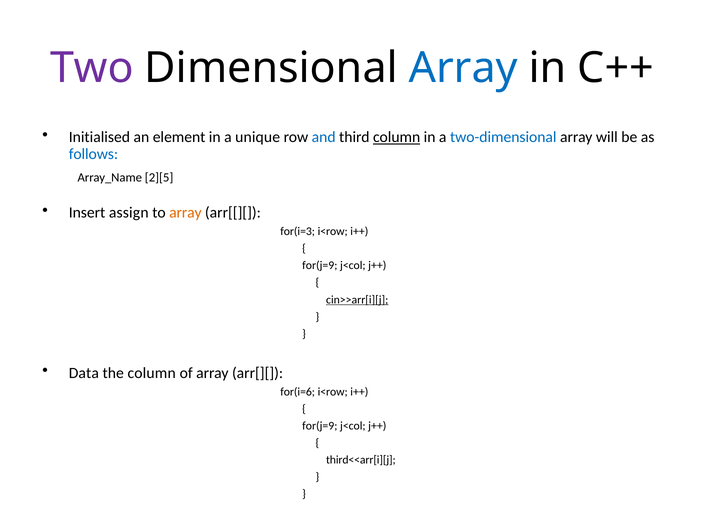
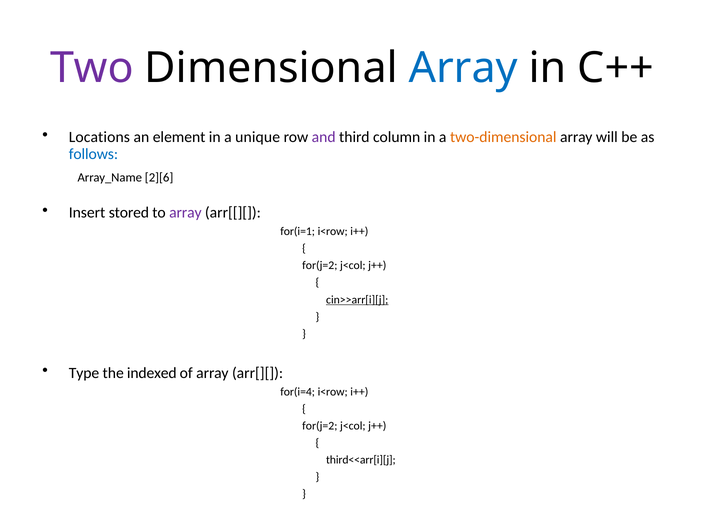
Initialised: Initialised -> Locations
and colour: blue -> purple
column at (397, 137) underline: present -> none
two-dimensional colour: blue -> orange
2][5: 2][5 -> 2][6
assign: assign -> stored
array at (185, 213) colour: orange -> purple
for(i=3: for(i=3 -> for(i=1
for(j=9 at (320, 266): for(j=9 -> for(j=2
Data: Data -> Type
the column: column -> indexed
for(i=6: for(i=6 -> for(i=4
for(j=9 at (320, 426): for(j=9 -> for(j=2
